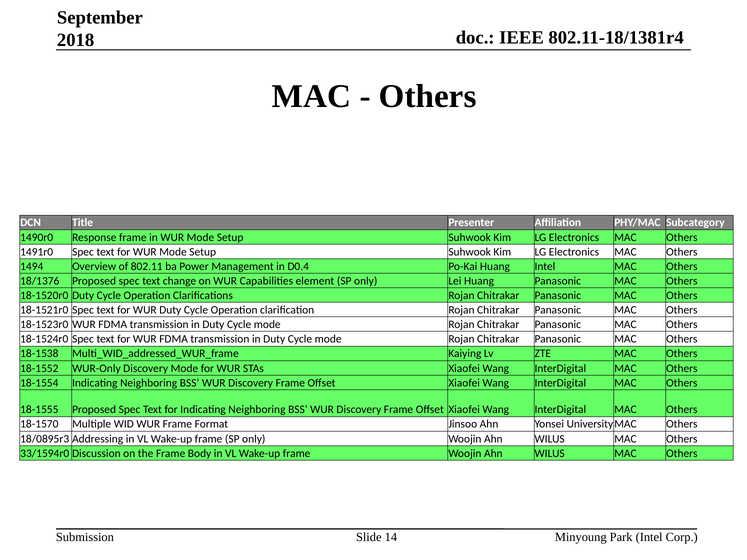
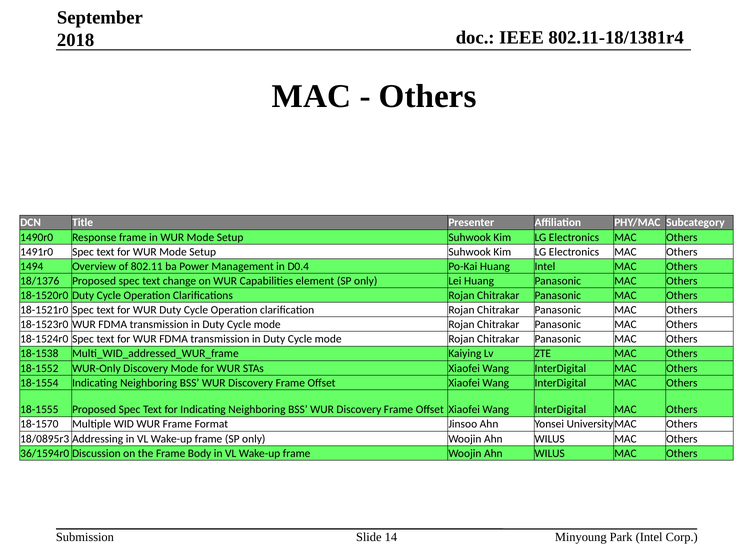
33/1594r0: 33/1594r0 -> 36/1594r0
